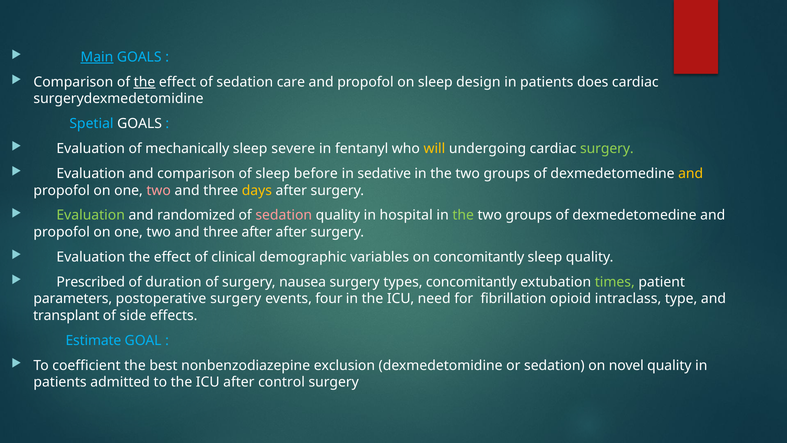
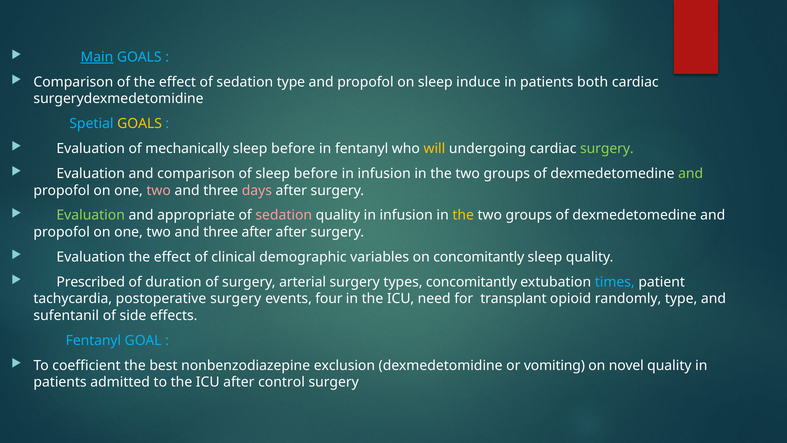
the at (144, 82) underline: present -> none
sedation care: care -> type
design: design -> induce
does: does -> both
GOALS at (140, 124) colour: white -> yellow
severe at (293, 149): severe -> before
sedative at (384, 174): sedative -> infusion
and at (691, 174) colour: yellow -> light green
days colour: yellow -> pink
randomized: randomized -> appropriate
quality in hospital: hospital -> infusion
the at (463, 215) colour: light green -> yellow
nausea: nausea -> arterial
times colour: light green -> light blue
parameters: parameters -> tachycardia
fibrillation: fibrillation -> transplant
intraclass: intraclass -> randomly
transplant: transplant -> sufentanil
Estimate at (93, 340): Estimate -> Fentanyl
or sedation: sedation -> vomiting
